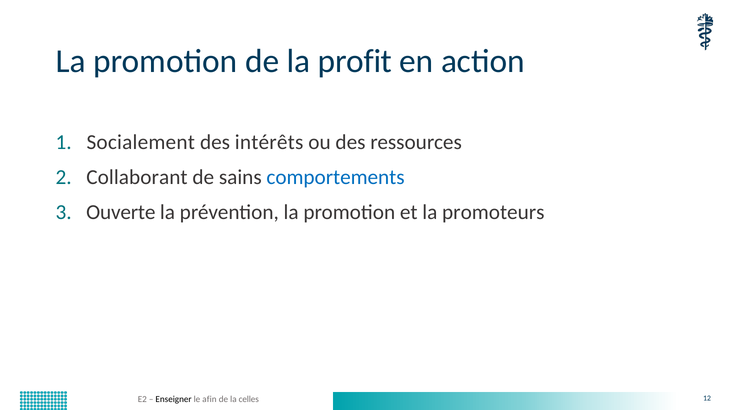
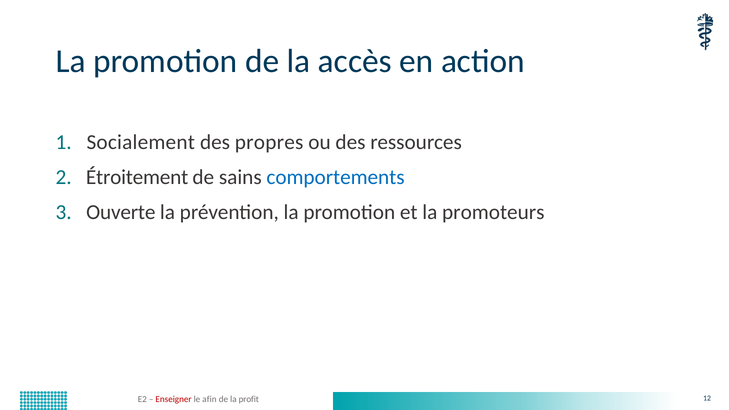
profit: profit -> accès
intérêts: intérêts -> propres
Collaborant: Collaborant -> Étroitement
Enseigner colour: black -> red
celles: celles -> profit
